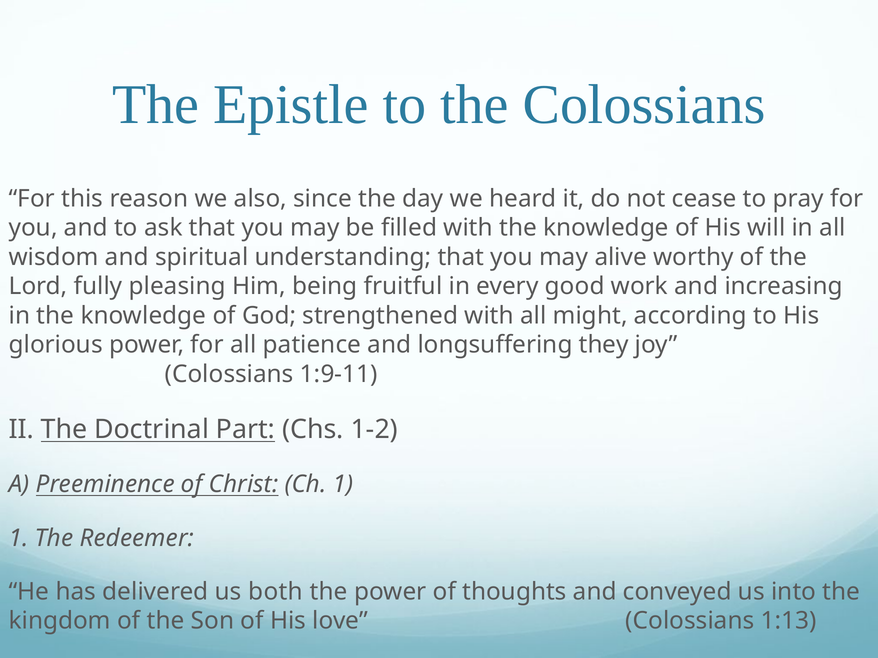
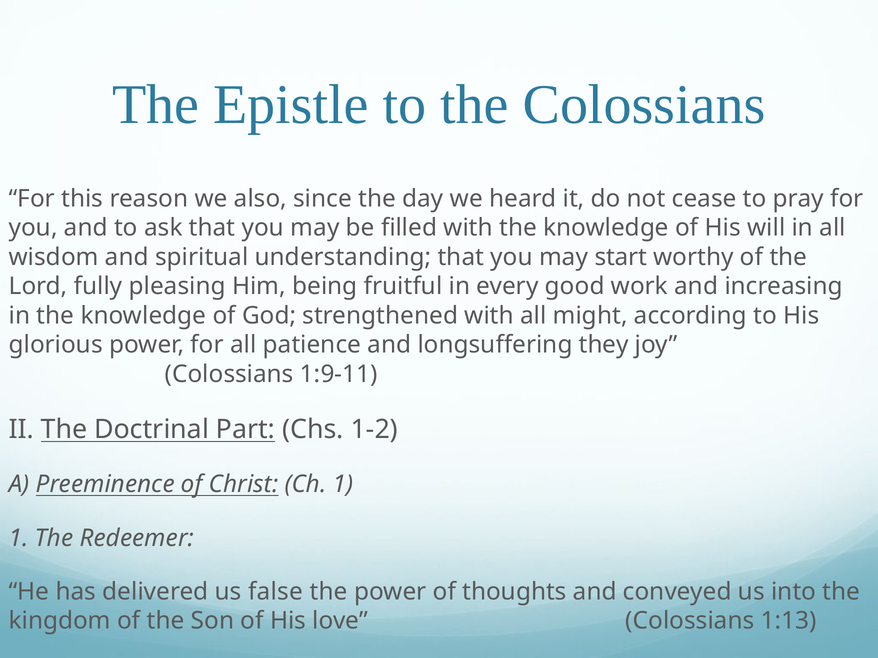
alive: alive -> start
both: both -> false
